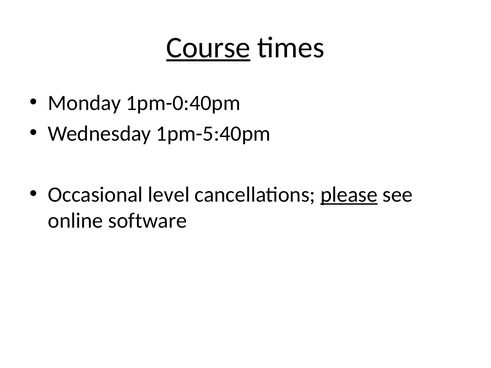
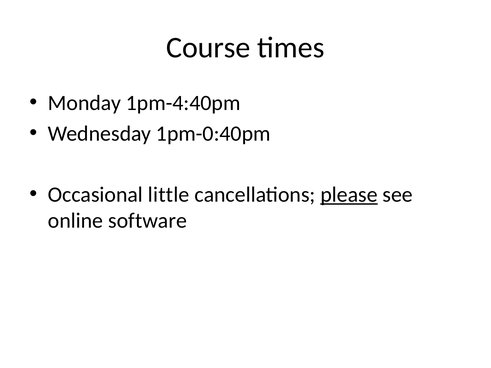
Course underline: present -> none
1pm-0:40pm: 1pm-0:40pm -> 1pm-4:40pm
1pm-5:40pm: 1pm-5:40pm -> 1pm-0:40pm
level: level -> little
